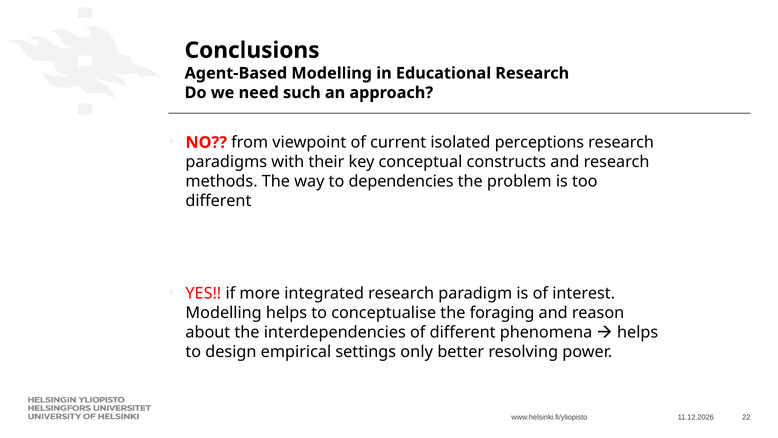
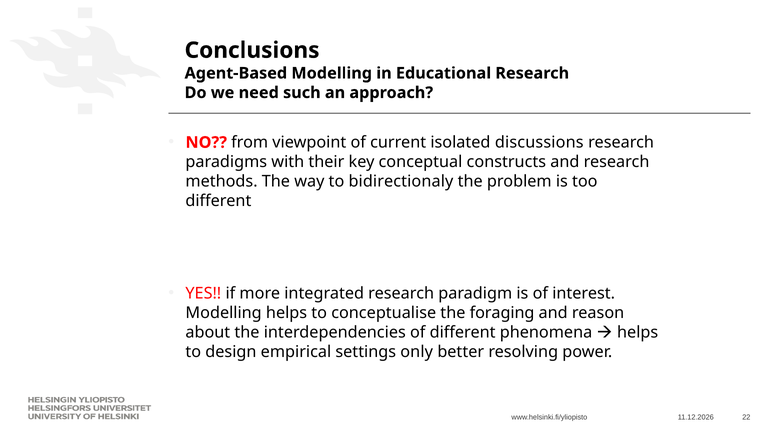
perceptions: perceptions -> discussions
dependencies: dependencies -> bidirectionaly
